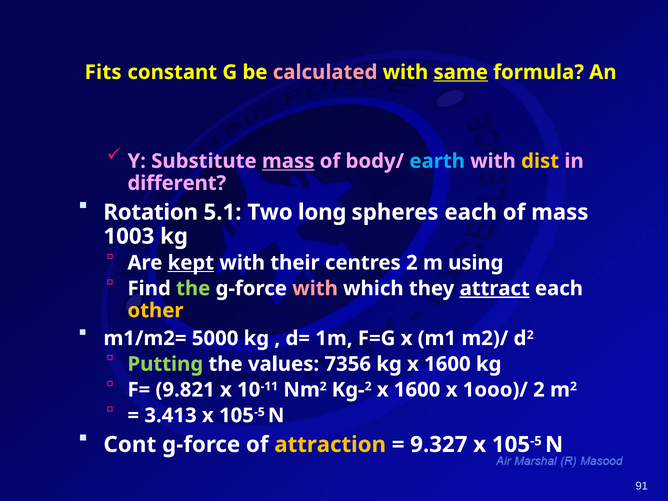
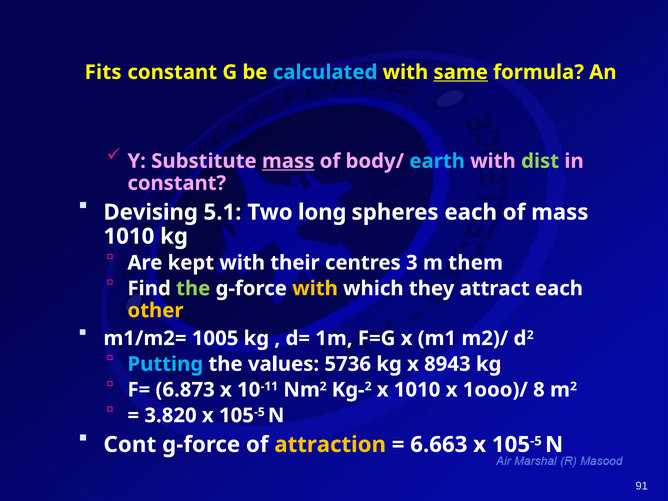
calculated colour: pink -> light blue
dist colour: yellow -> light green
different at (177, 183): different -> constant
Rotation: Rotation -> Devising
1003 at (129, 236): 1003 -> 1010
kept underline: present -> none
centres 2: 2 -> 3
using: using -> them
with at (315, 288) colour: pink -> yellow
attract underline: present -> none
5000: 5000 -> 1005
Putting colour: light green -> light blue
7356: 7356 -> 5736
kg x 1600: 1600 -> 8943
9.821: 9.821 -> 6.873
1600 at (417, 390): 1600 -> 1010
1ooo)/ 2: 2 -> 8
3.413: 3.413 -> 3.820
9.327: 9.327 -> 6.663
